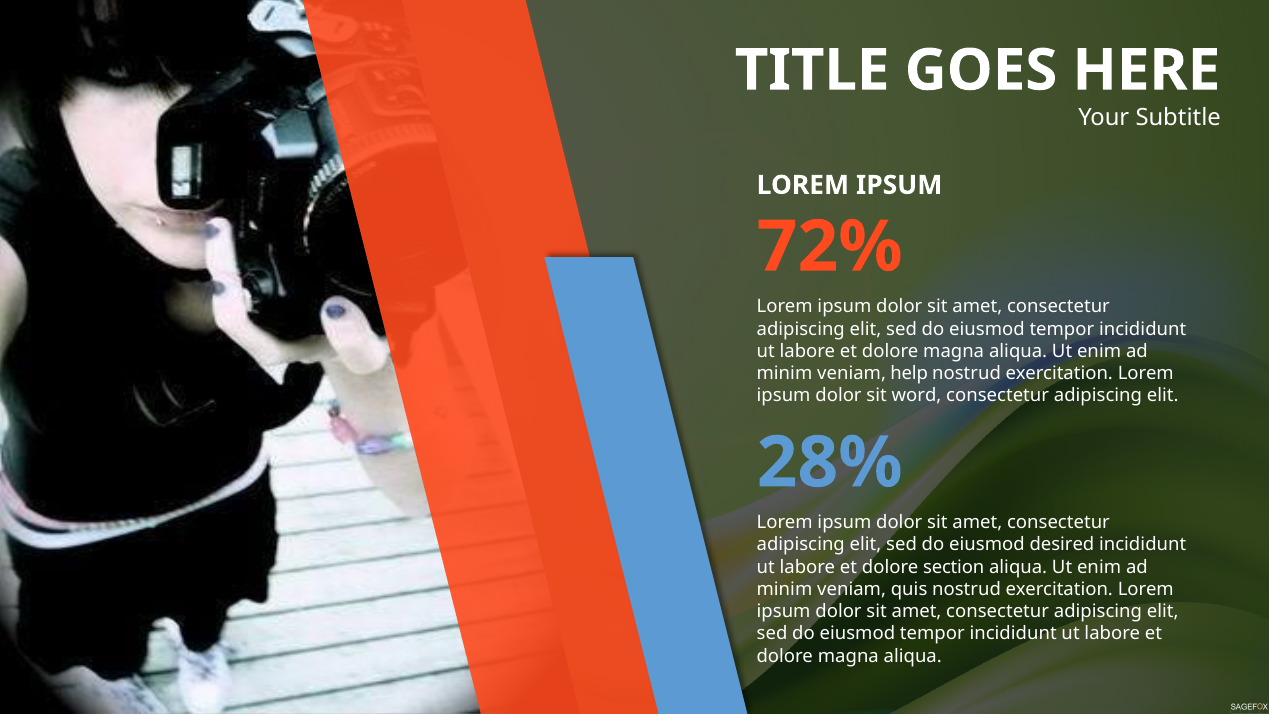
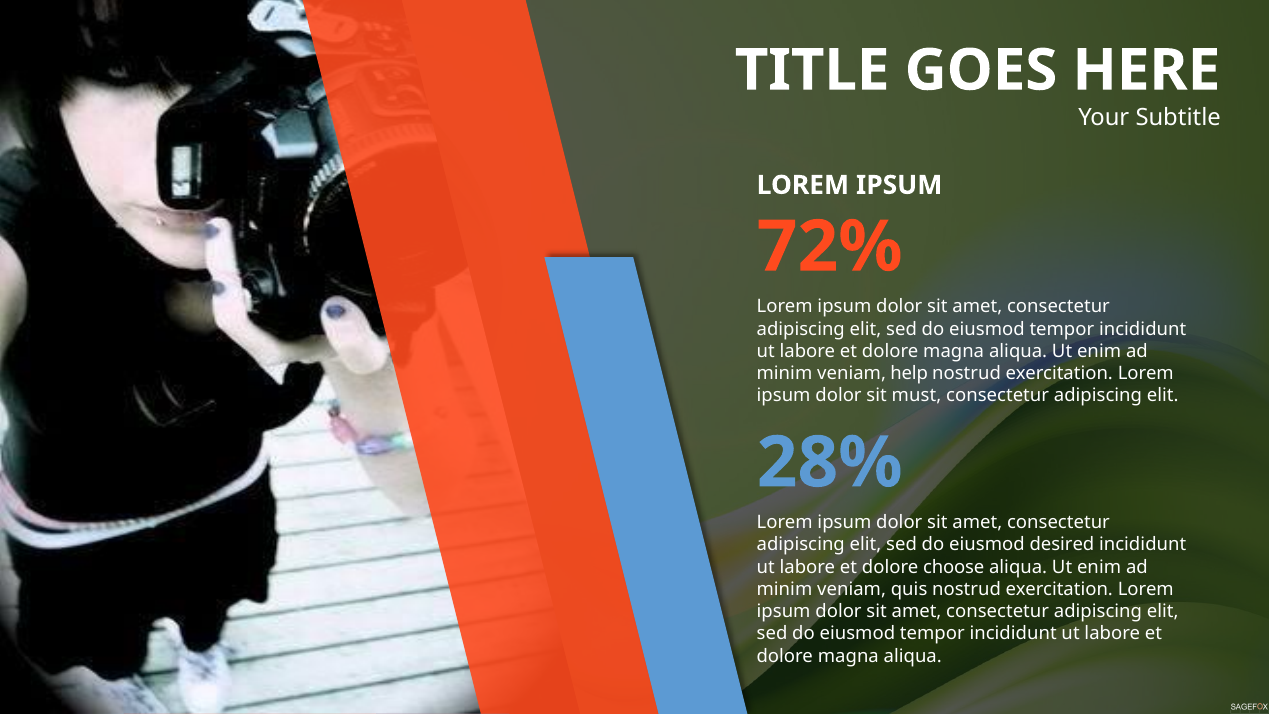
word: word -> must
section: section -> choose
